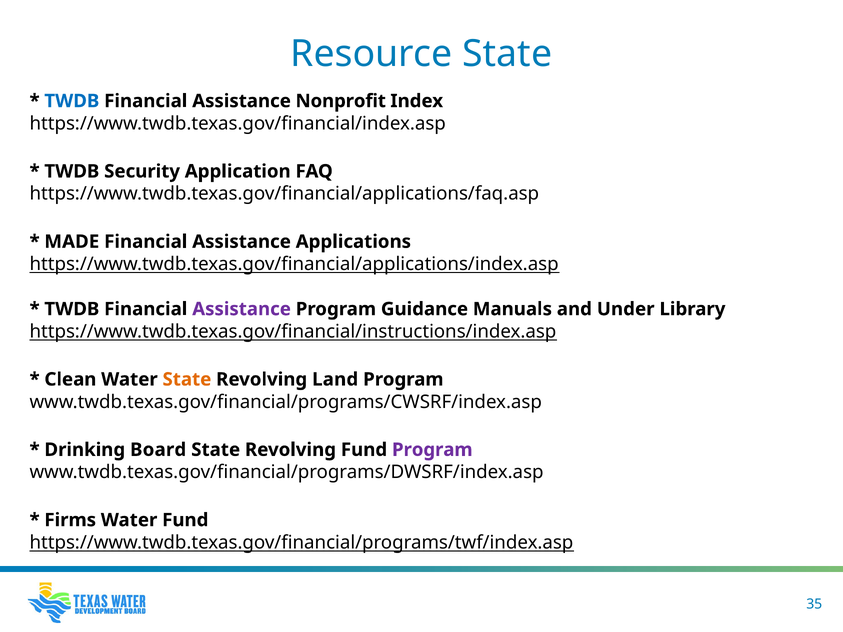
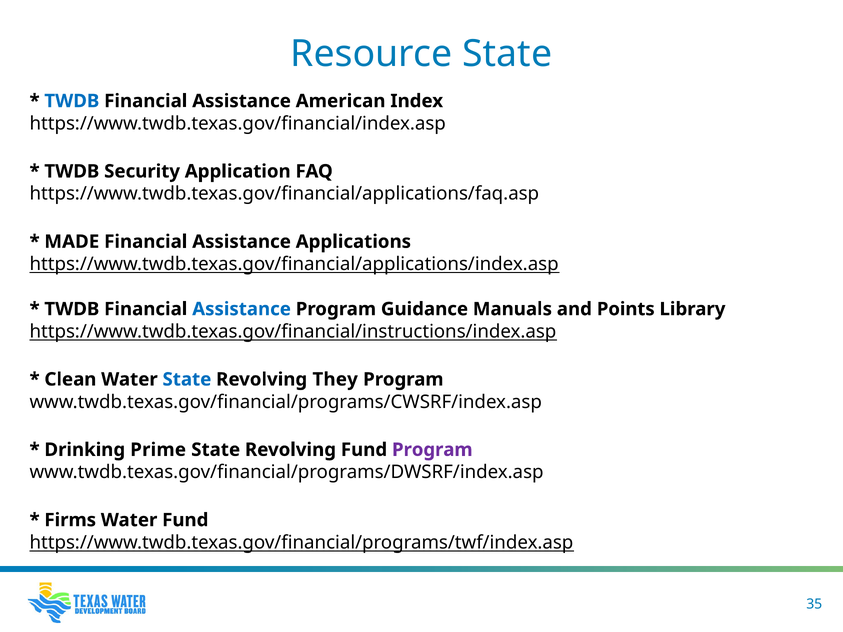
Nonprofit: Nonprofit -> American
Assistance at (242, 309) colour: purple -> blue
Under: Under -> Points
State at (187, 380) colour: orange -> blue
Land: Land -> They
Board: Board -> Prime
